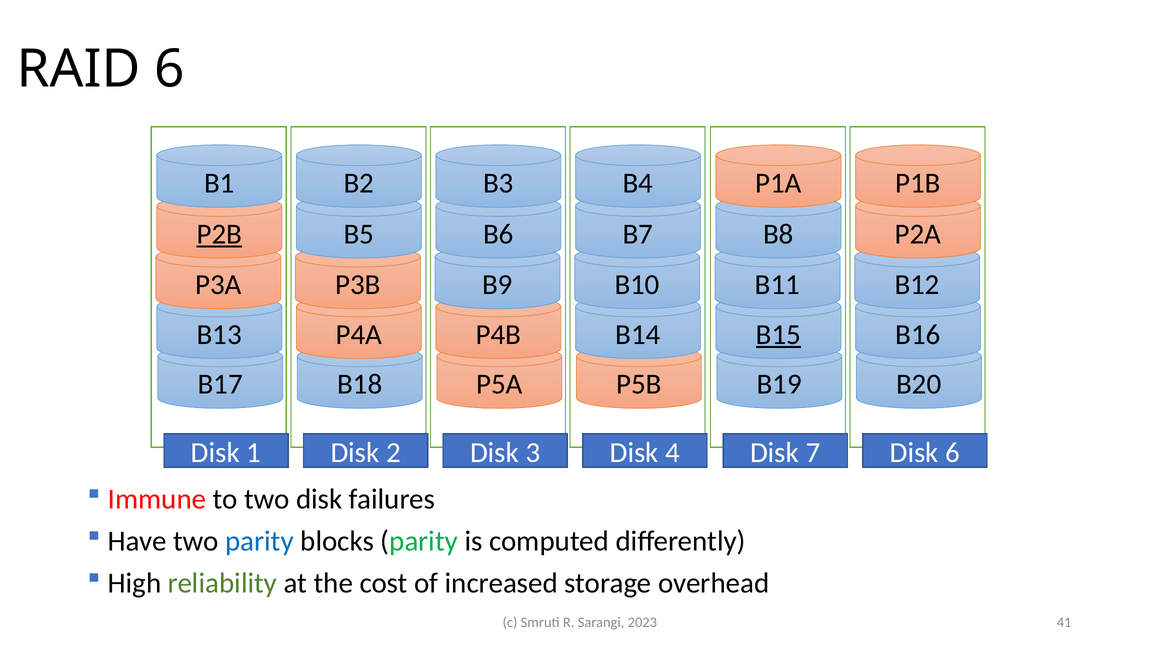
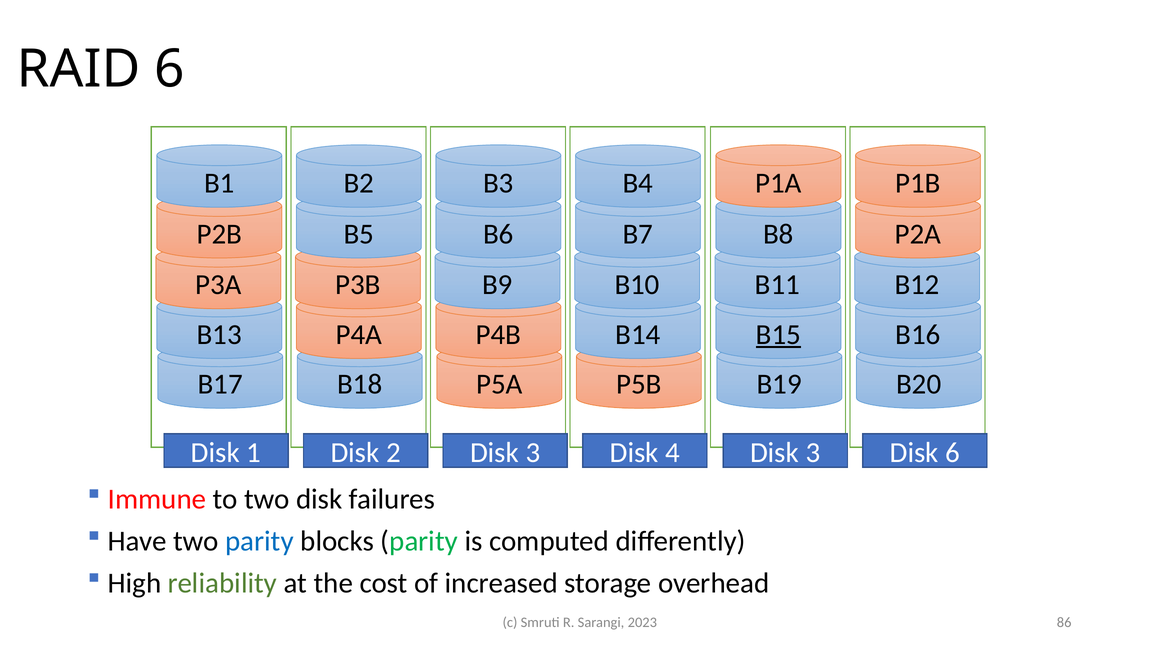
P2B underline: present -> none
7 at (813, 453): 7 -> 3
41: 41 -> 86
